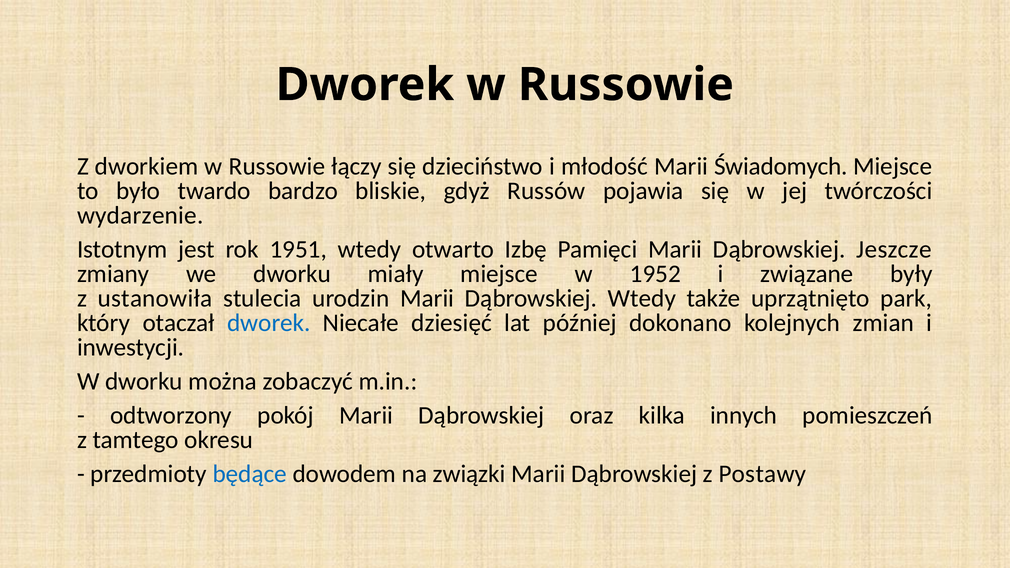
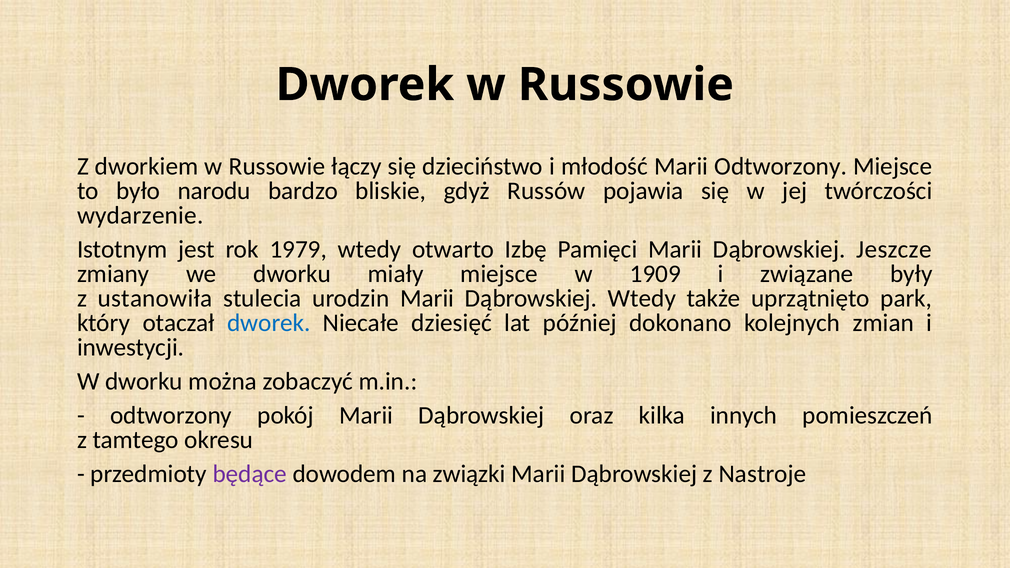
Marii Świadomych: Świadomych -> Odtworzony
twardo: twardo -> narodu
1951: 1951 -> 1979
1952: 1952 -> 1909
będące colour: blue -> purple
Postawy: Postawy -> Nastroje
